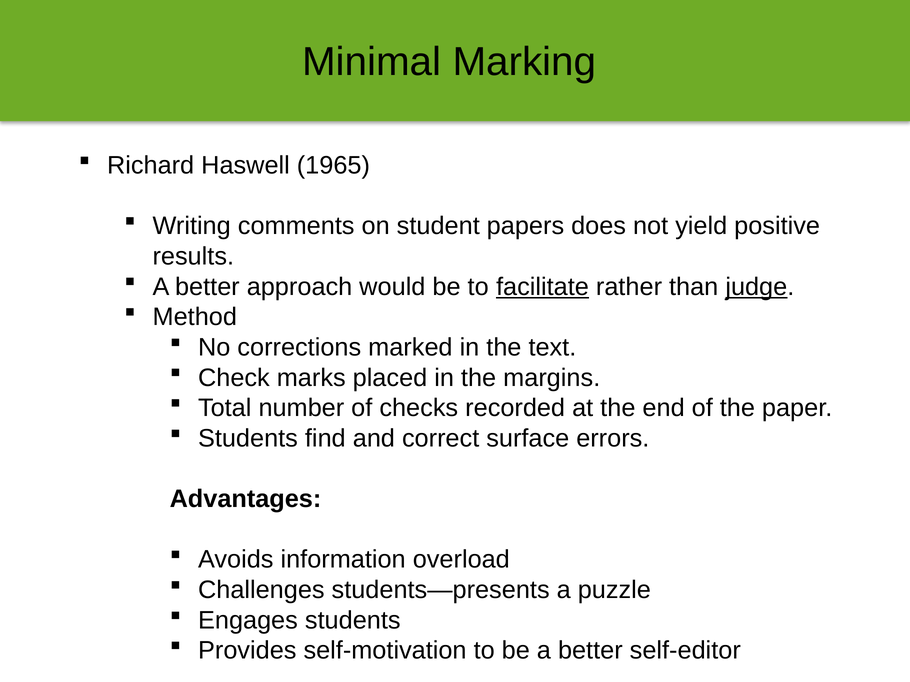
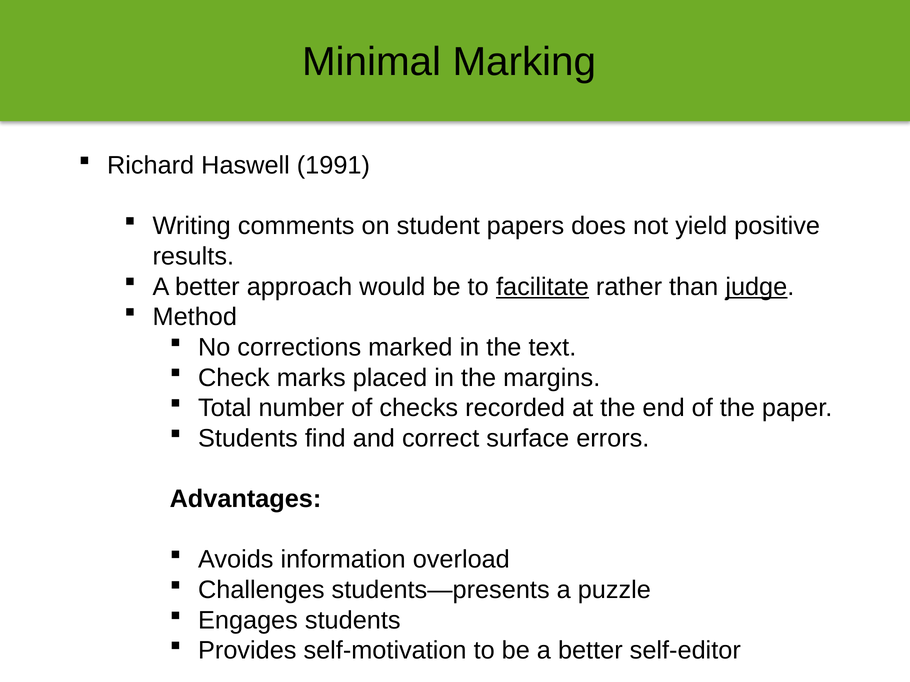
1965: 1965 -> 1991
